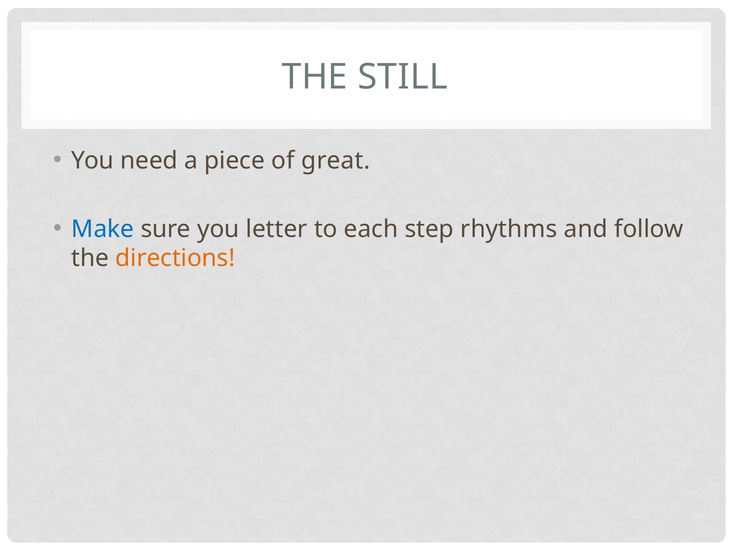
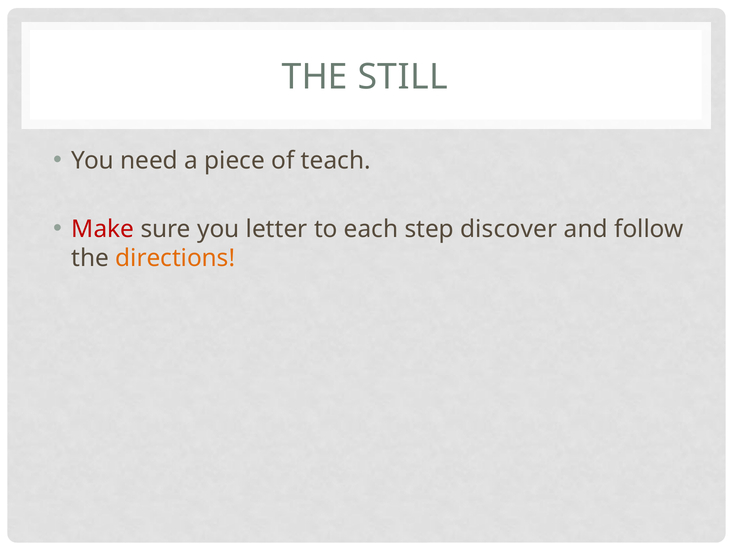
great: great -> teach
Make colour: blue -> red
rhythms: rhythms -> discover
